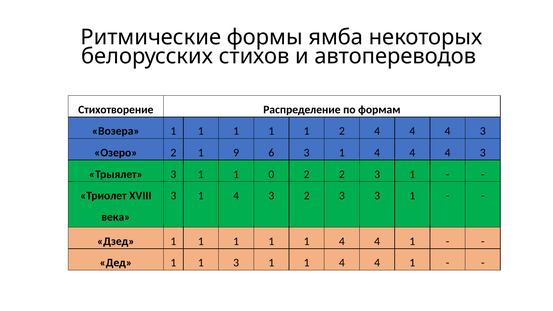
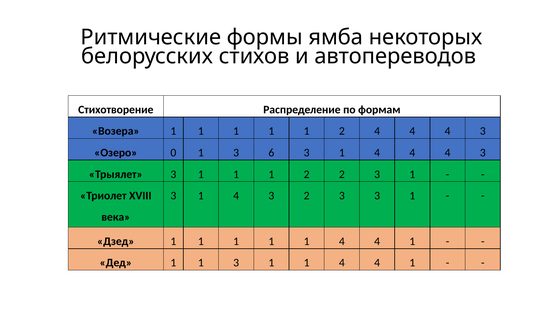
Озеро 2: 2 -> 0
9 at (236, 153): 9 -> 3
3 1 1 0: 0 -> 1
